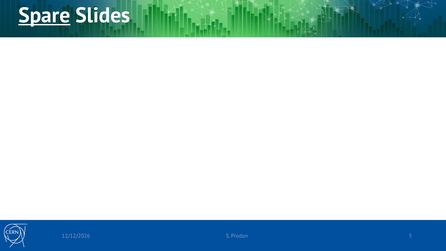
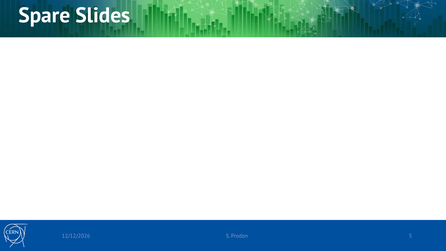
Spare underline: present -> none
